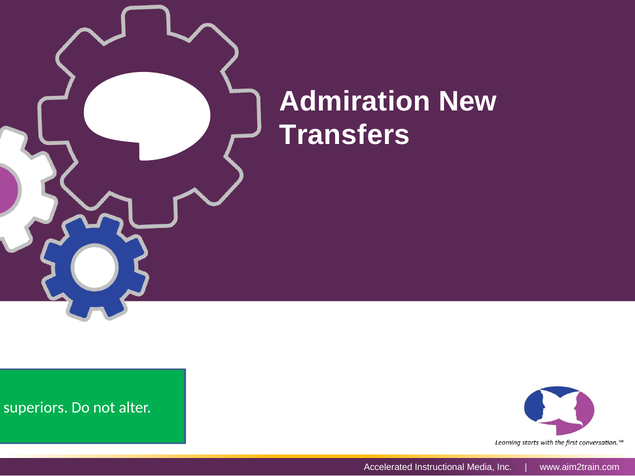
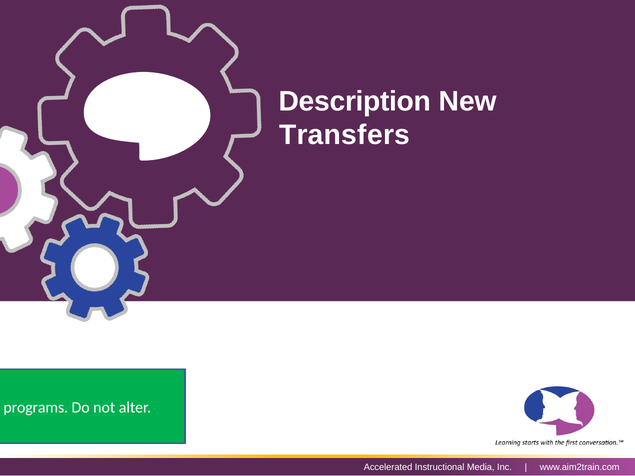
Admiration: Admiration -> Description
superiors: superiors -> programs
